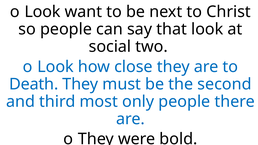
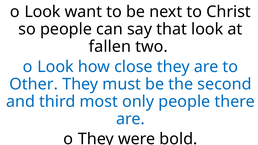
social: social -> fallen
Death: Death -> Other
